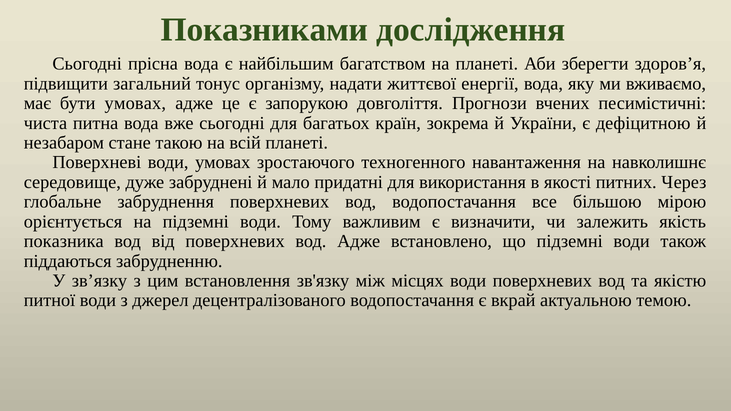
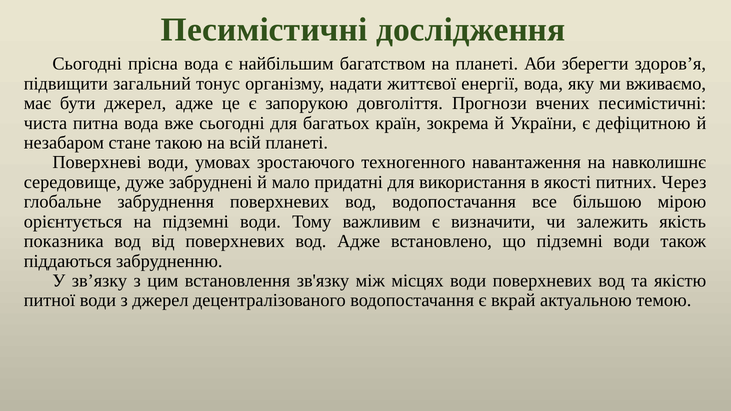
Показниками at (264, 30): Показниками -> Песимістичні
бути умовах: умовах -> джерел
